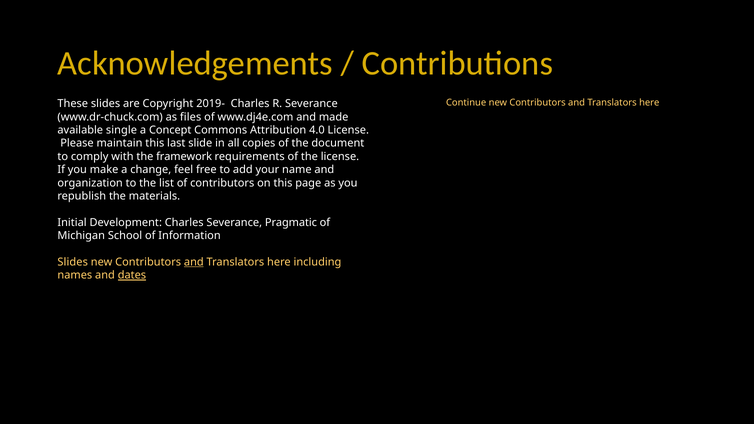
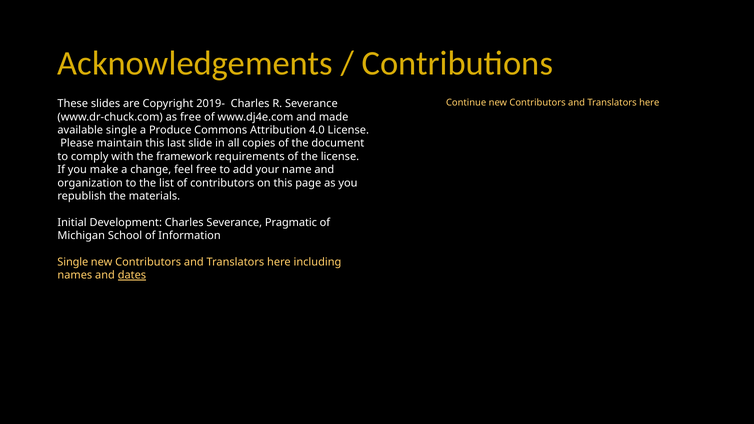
as files: files -> free
Concept: Concept -> Produce
Slides at (73, 262): Slides -> Single
and at (194, 262) underline: present -> none
